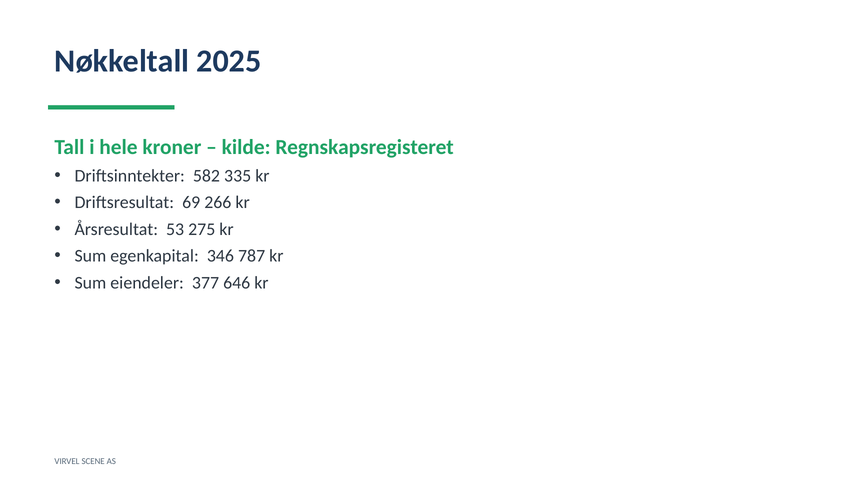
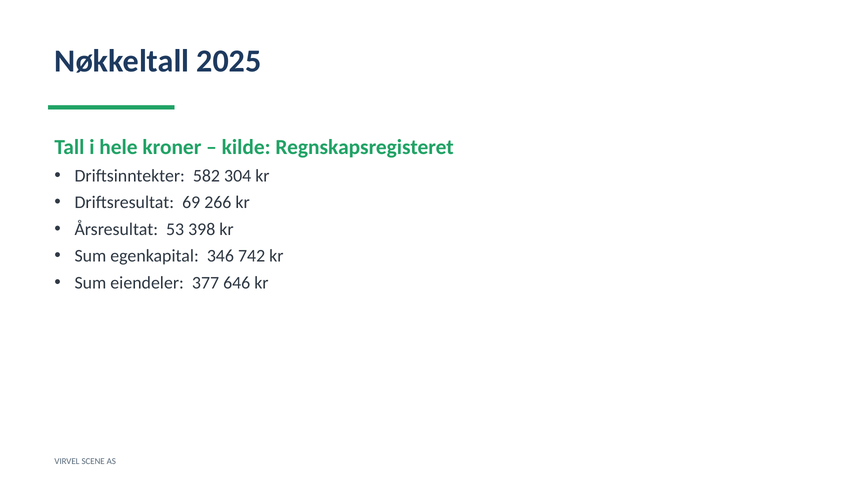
335: 335 -> 304
275: 275 -> 398
787: 787 -> 742
